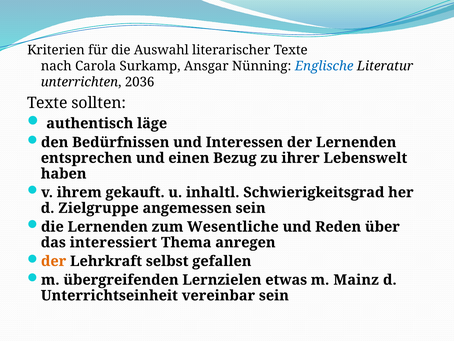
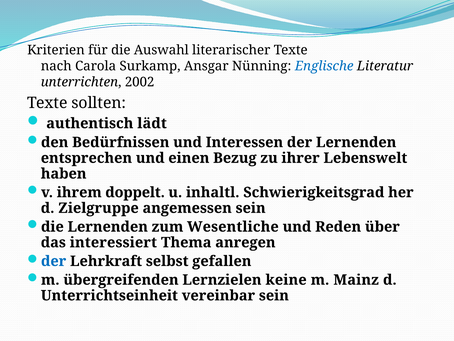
2036: 2036 -> 2002
läge: läge -> lädt
gekauft: gekauft -> doppelt
der at (54, 261) colour: orange -> blue
etwas: etwas -> keine
